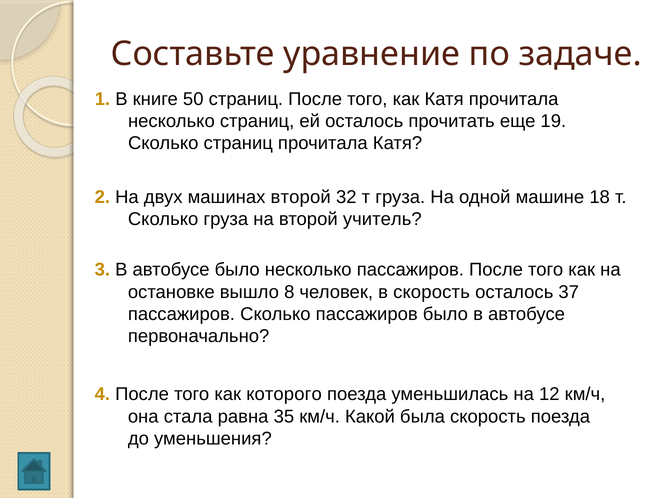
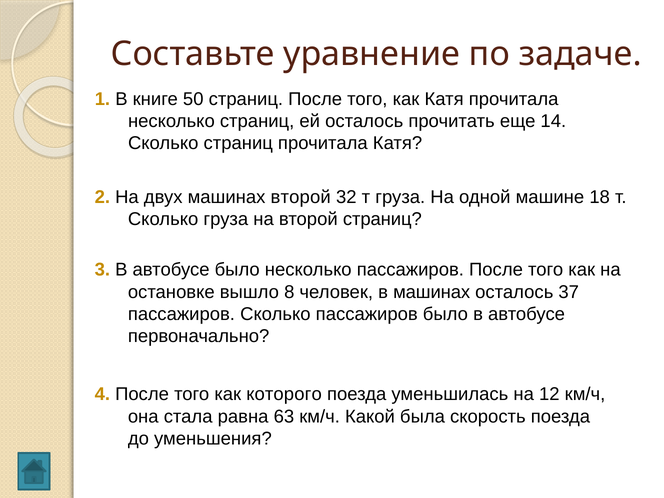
19: 19 -> 14
второй учитель: учитель -> страниц
в скорость: скорость -> машинах
35: 35 -> 63
